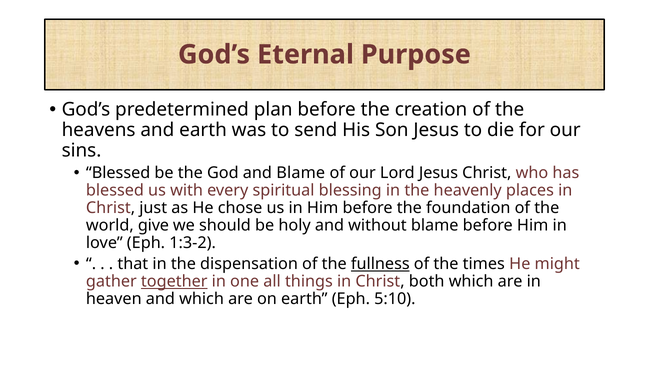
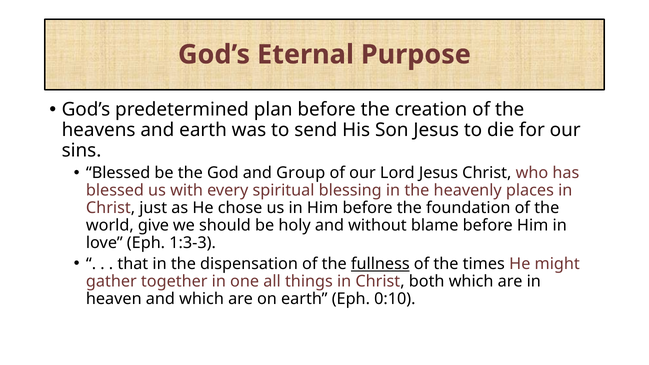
and Blame: Blame -> Group
1:3-2: 1:3-2 -> 1:3-3
together underline: present -> none
5:10: 5:10 -> 0:10
